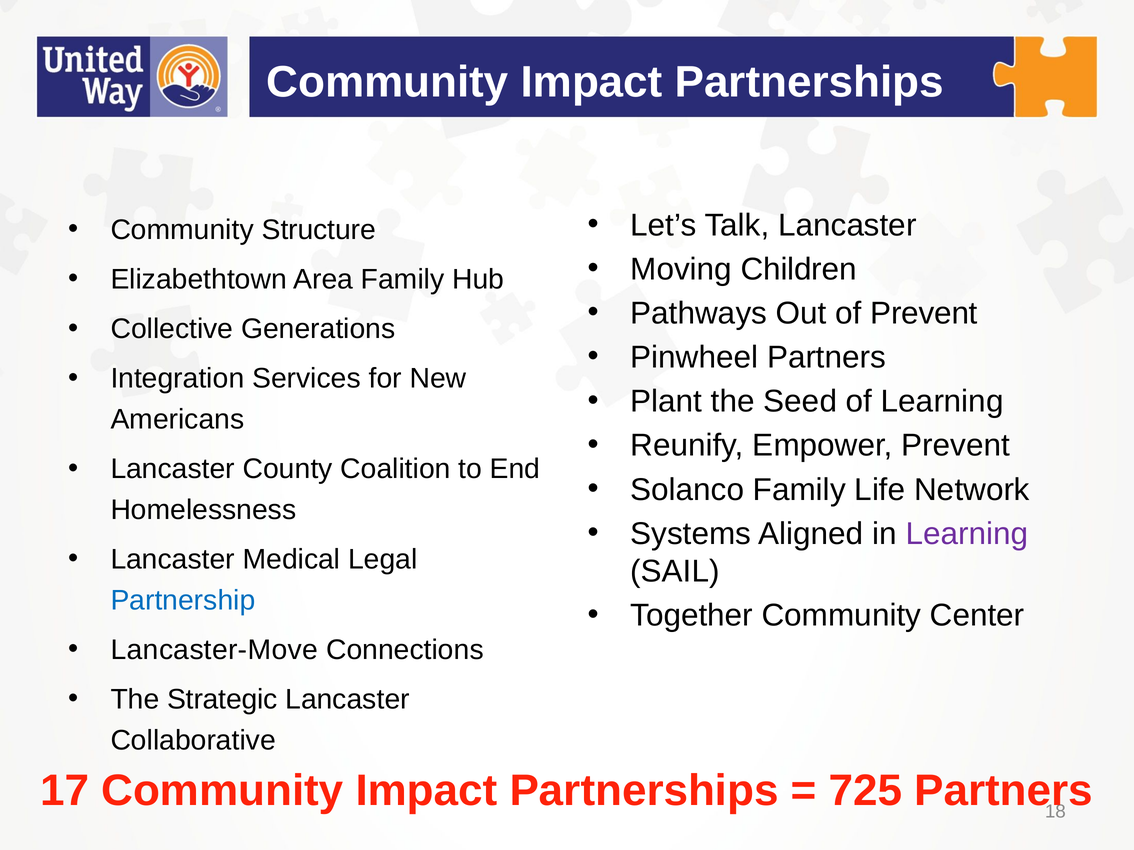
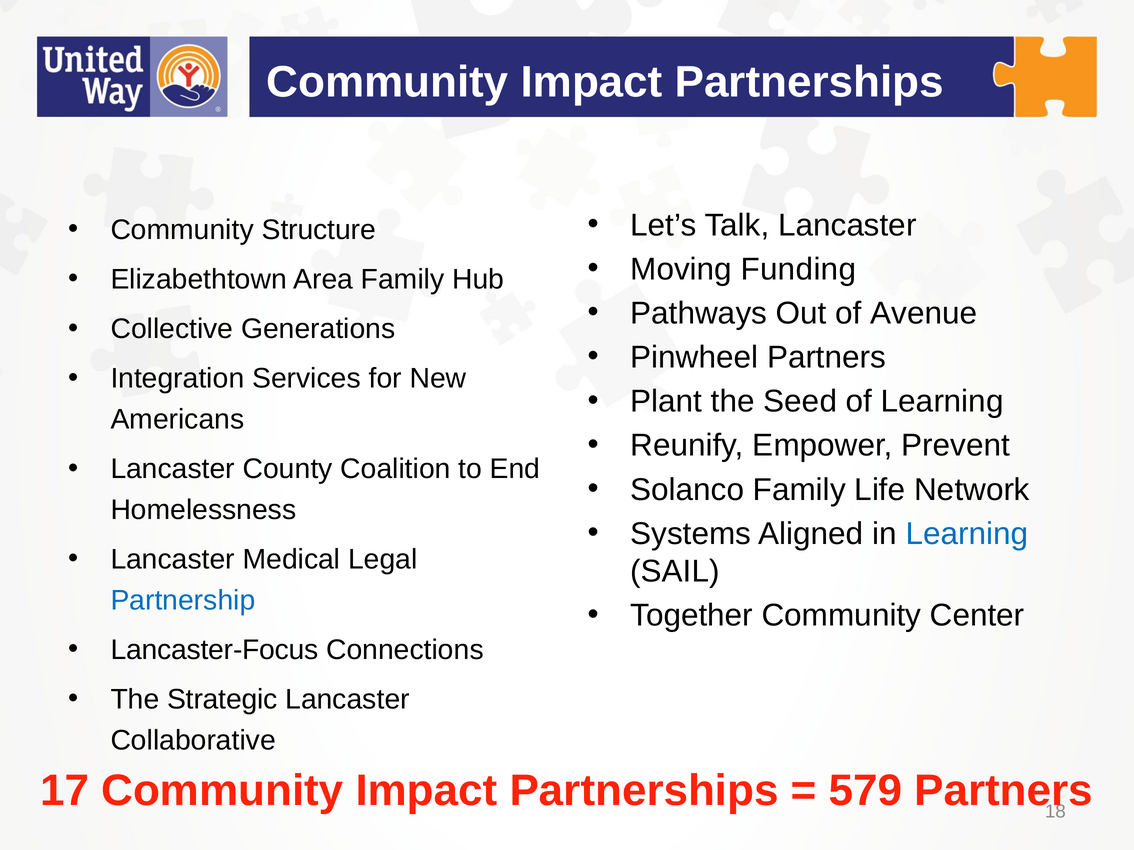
Children: Children -> Funding
of Prevent: Prevent -> Avenue
Learning at (967, 534) colour: purple -> blue
Lancaster-Move: Lancaster-Move -> Lancaster-Focus
725: 725 -> 579
